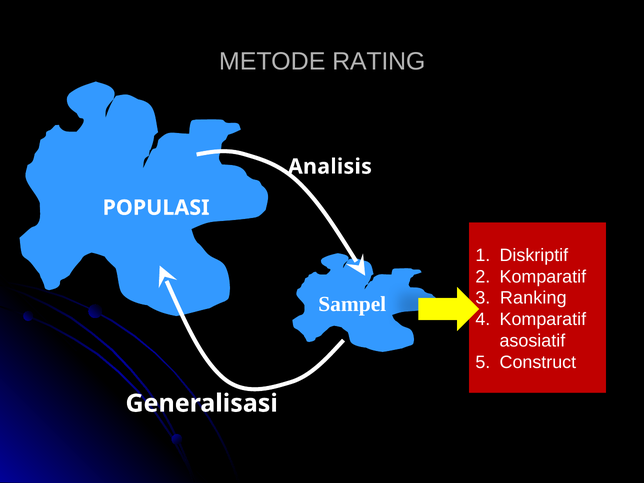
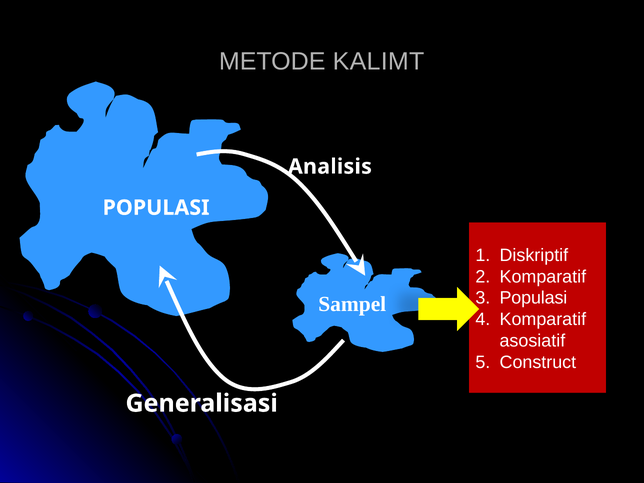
RATING: RATING -> KALIMT
Ranking at (533, 298): Ranking -> Populasi
